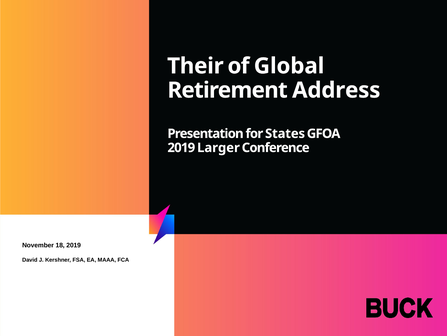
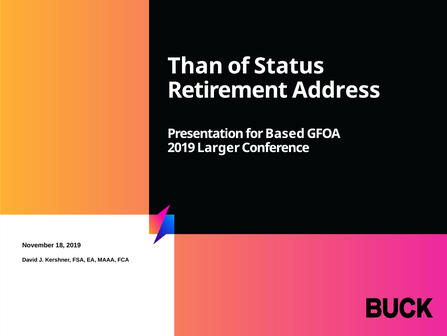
Their: Their -> Than
Global: Global -> Status
States: States -> Based
